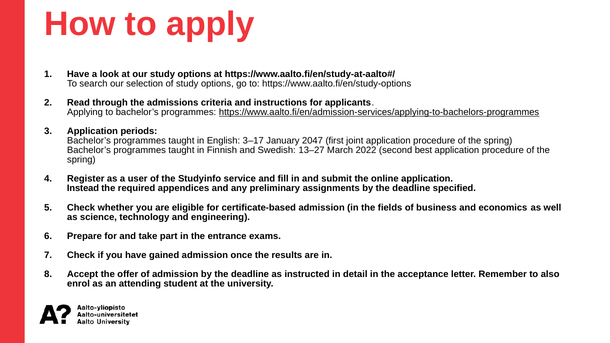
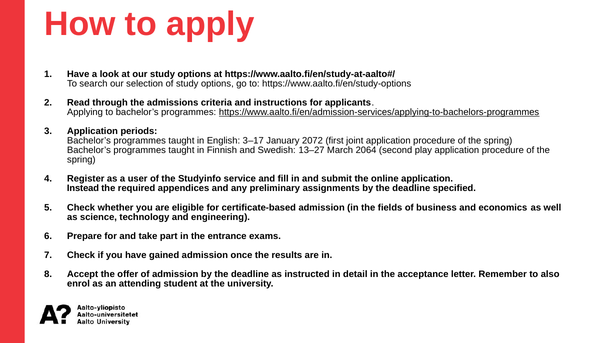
2047: 2047 -> 2072
2022: 2022 -> 2064
best: best -> play
